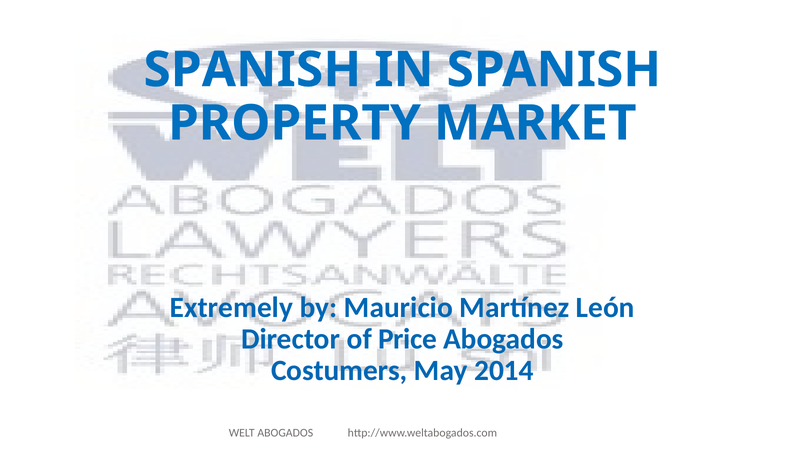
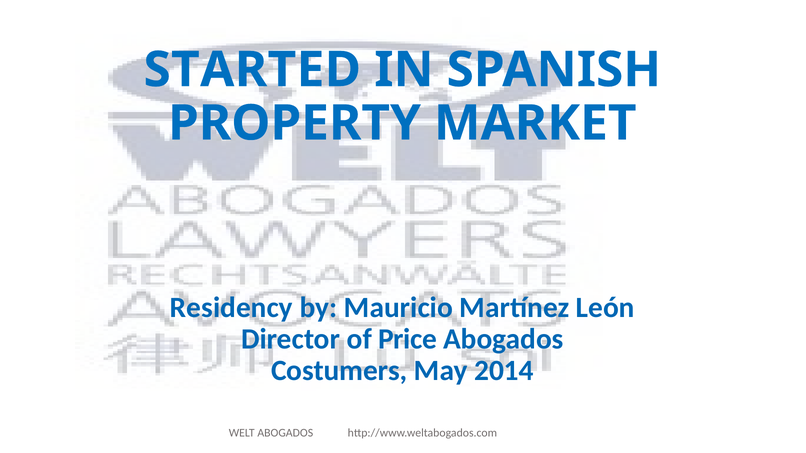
SPANISH at (252, 70): SPANISH -> STARTED
Extremely: Extremely -> Residency
